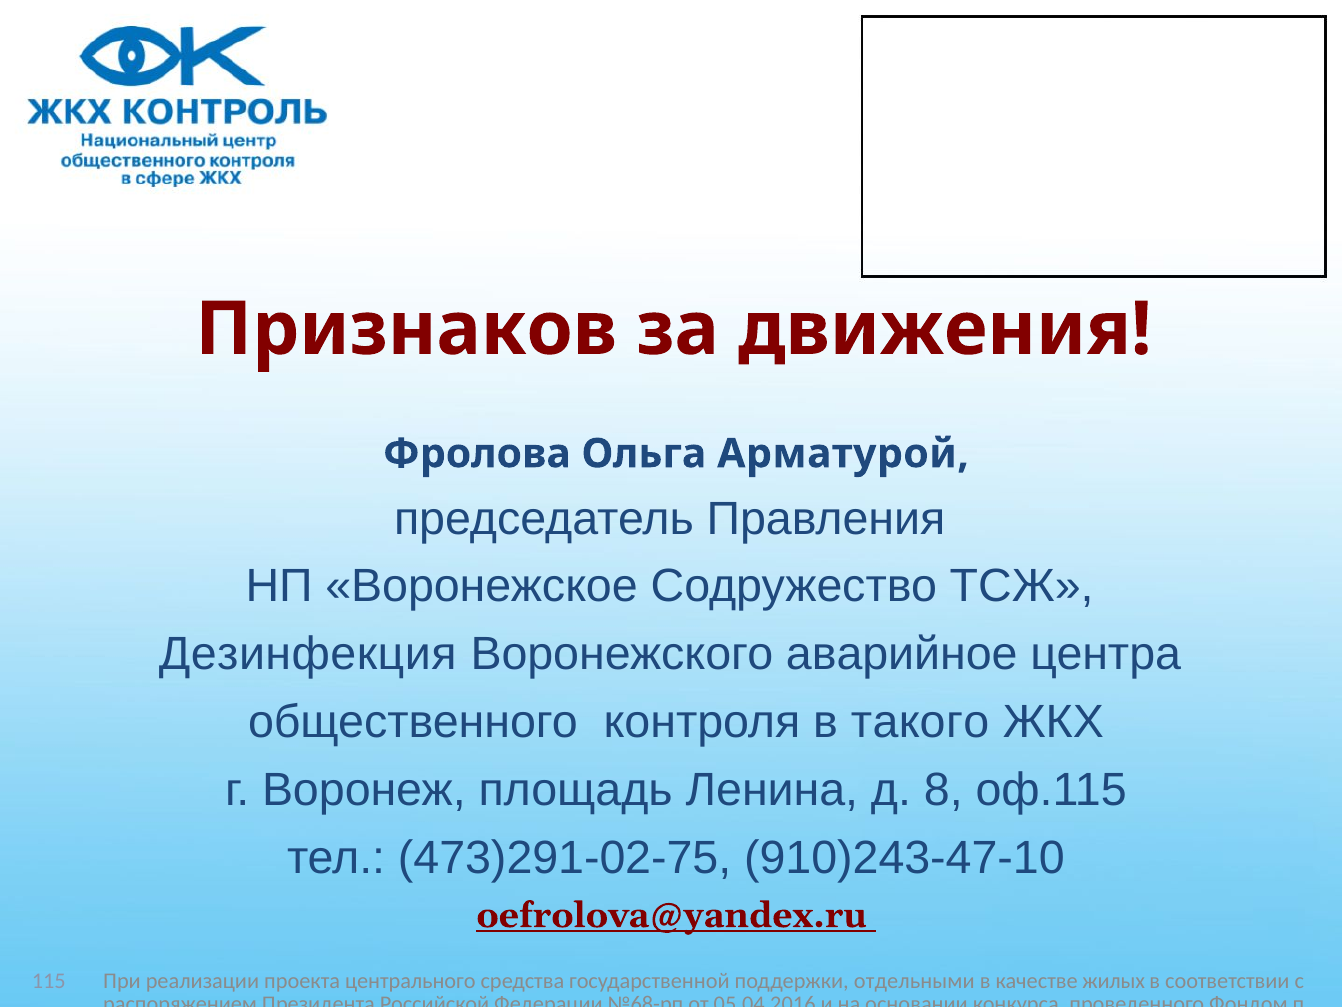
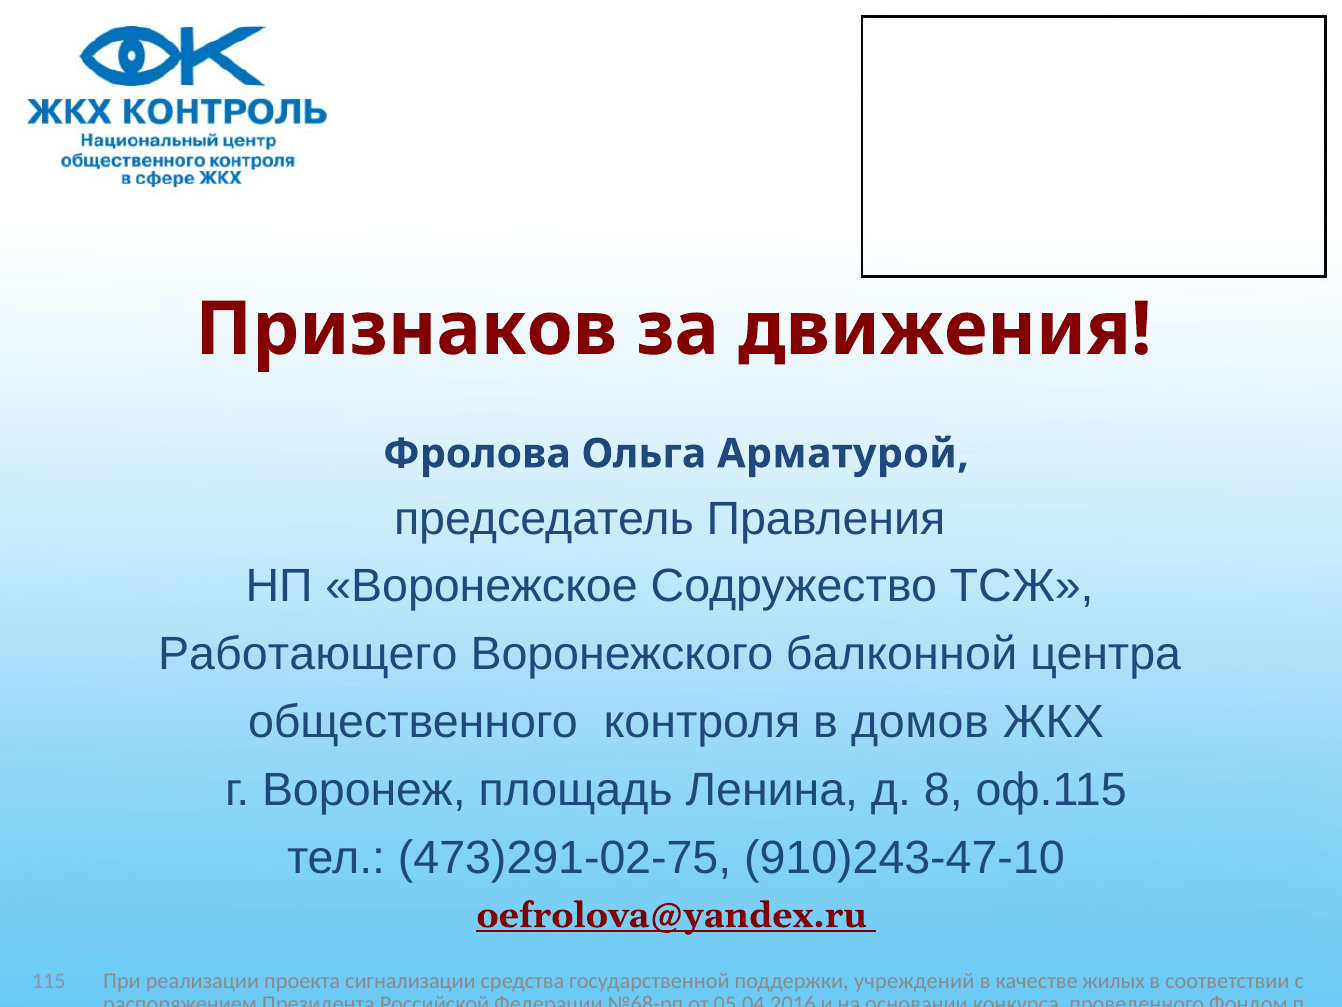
Дезинфекция: Дезинфекция -> Работающего
аварийное: аварийное -> балконной
такого: такого -> домов
центрального: центрального -> сигнализации
отдельными: отдельными -> учреждений
